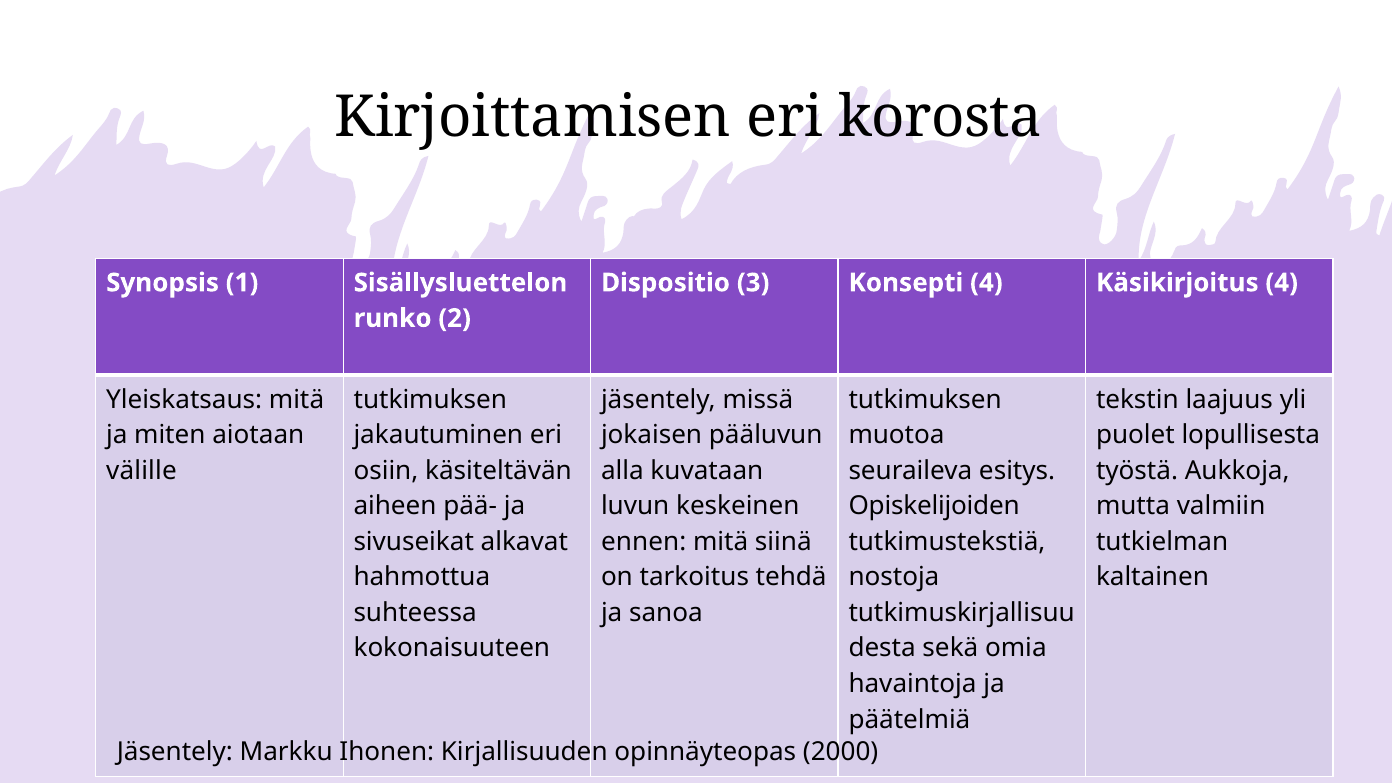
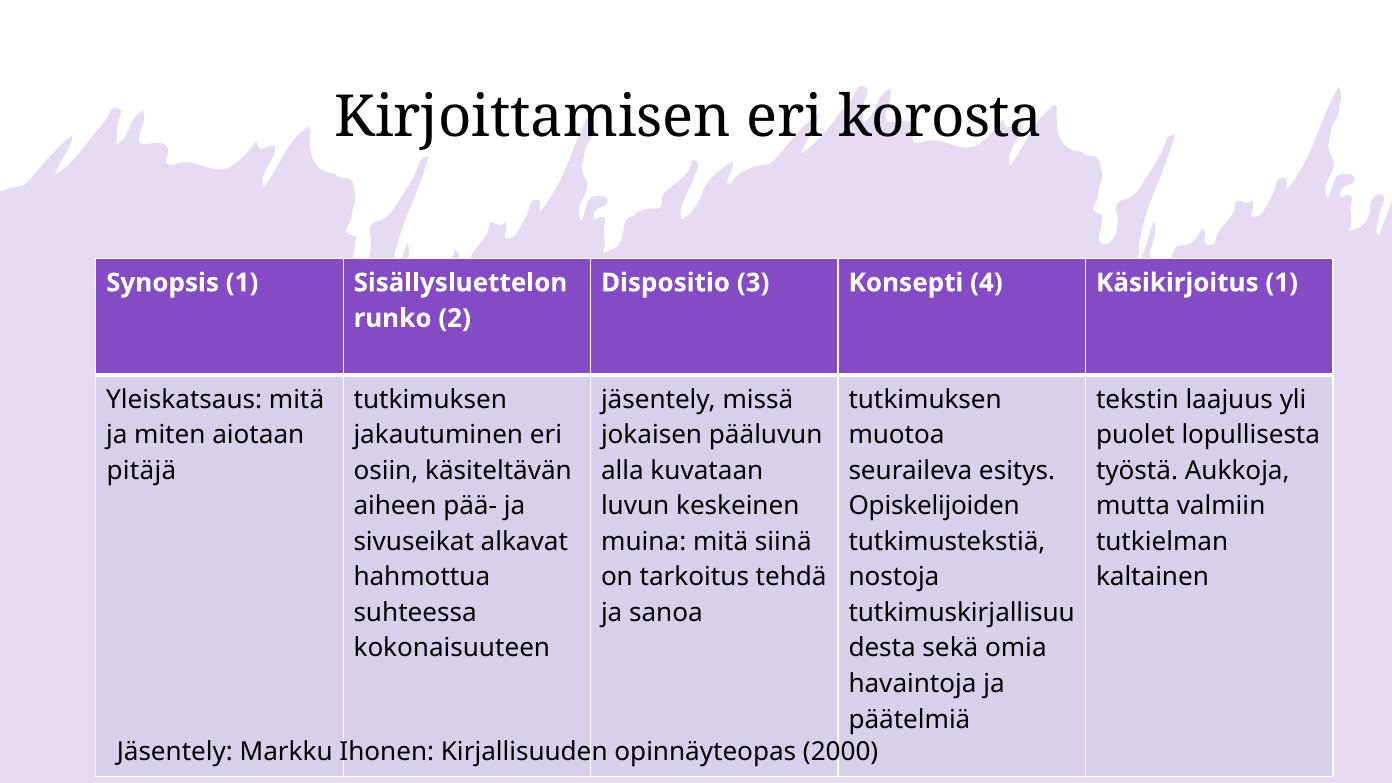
Käsikirjoitus 4: 4 -> 1
välille: välille -> pitäjä
ennen: ennen -> muina
